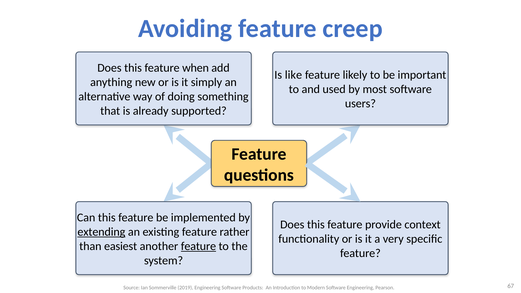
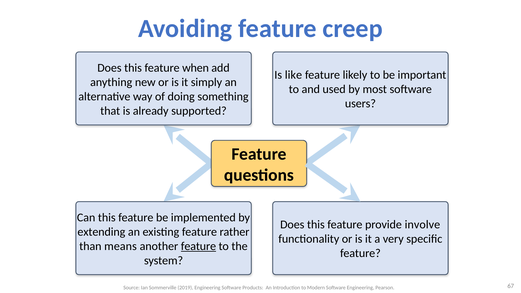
context: context -> involve
extending underline: present -> none
easiest: easiest -> means
